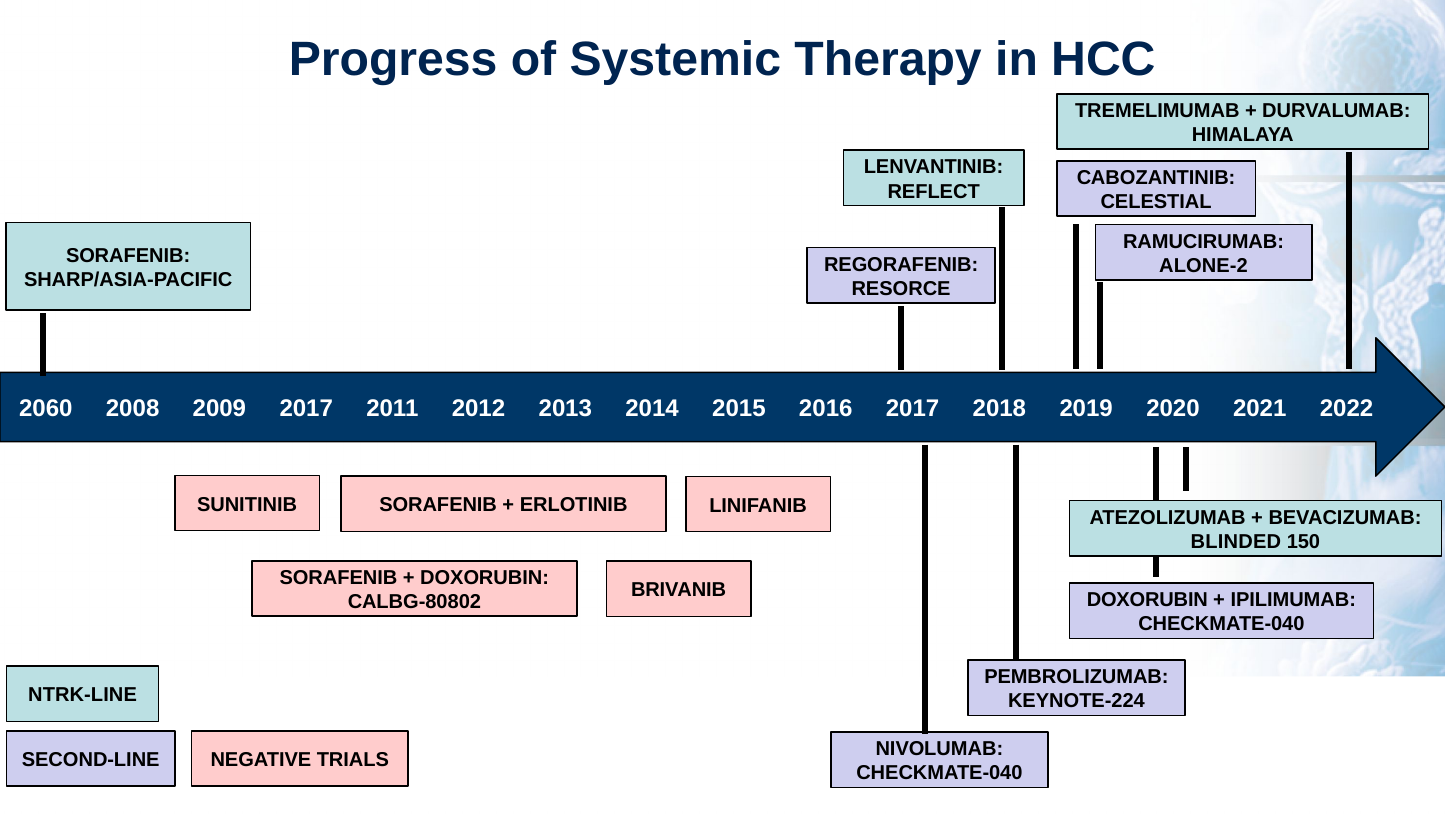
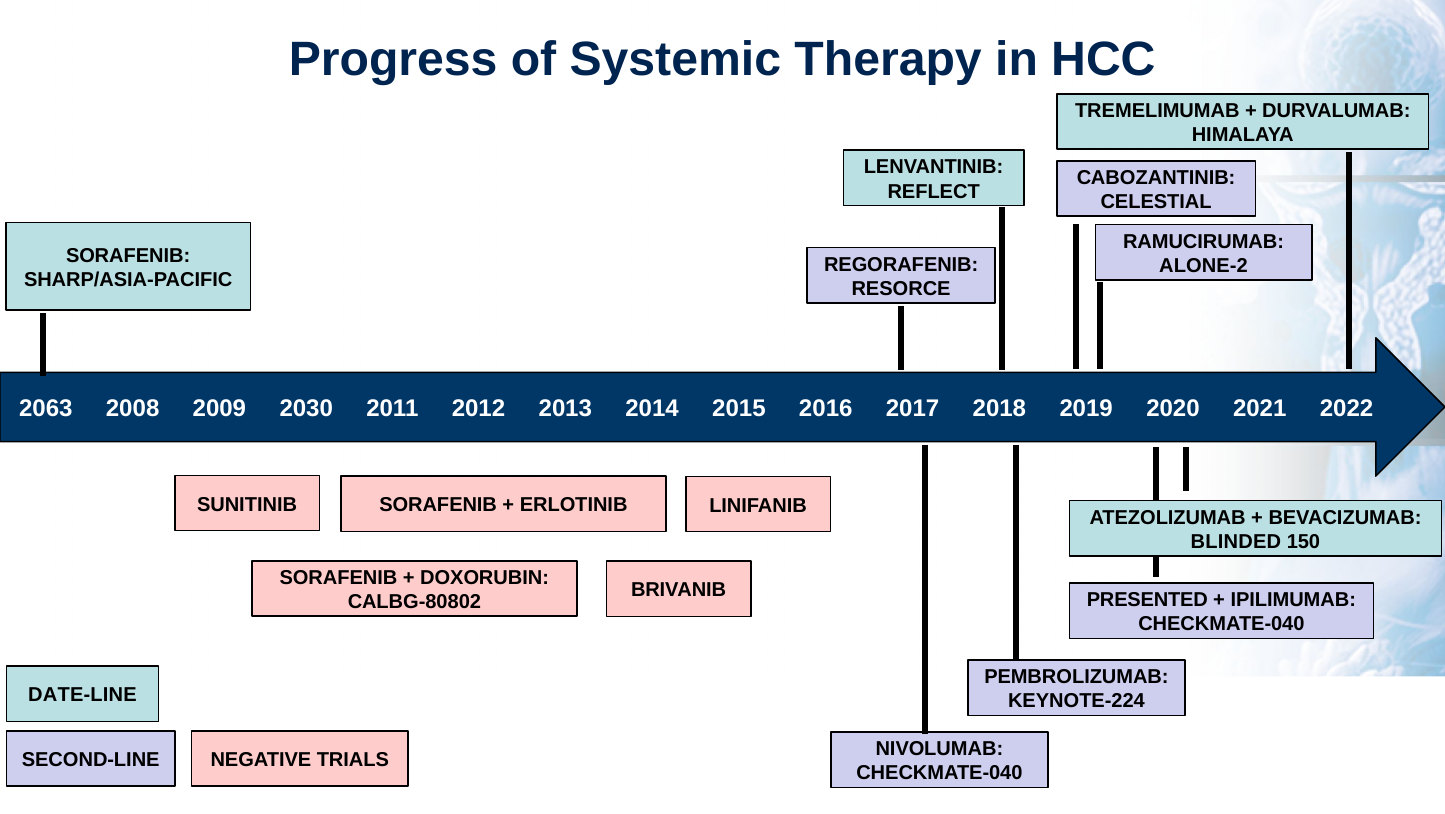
2060: 2060 -> 2063
2009 2017: 2017 -> 2030
DOXORUBIN at (1147, 600): DOXORUBIN -> PRESENTED
NTRK-LINE: NTRK-LINE -> DATE-LINE
